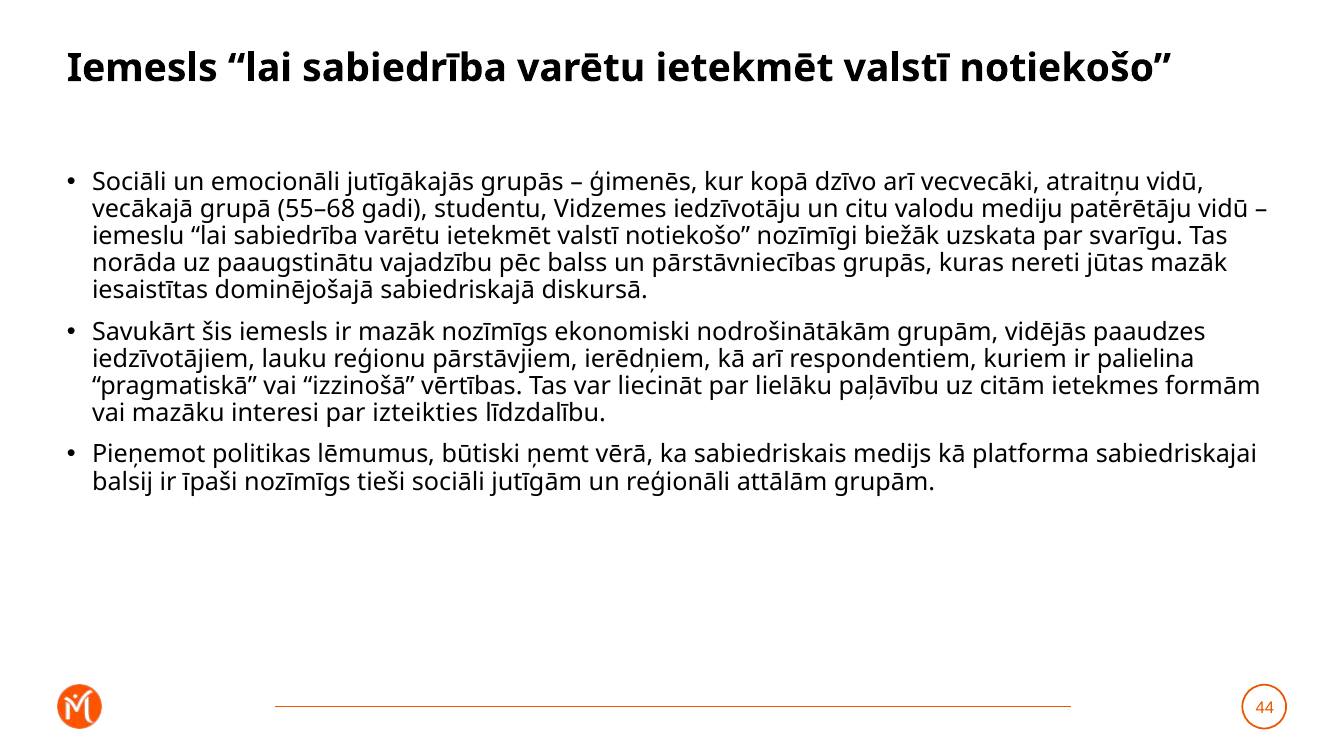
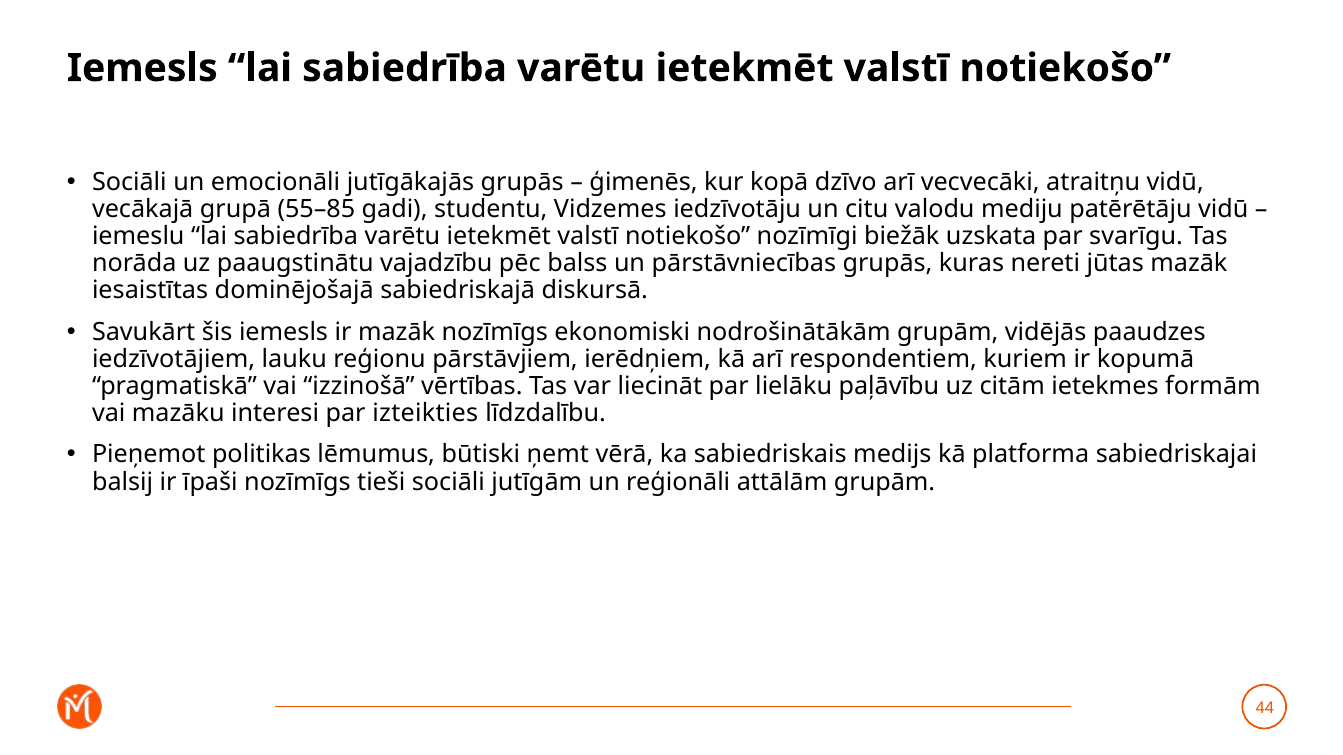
55–68: 55–68 -> 55–85
palielina: palielina -> kopumā
